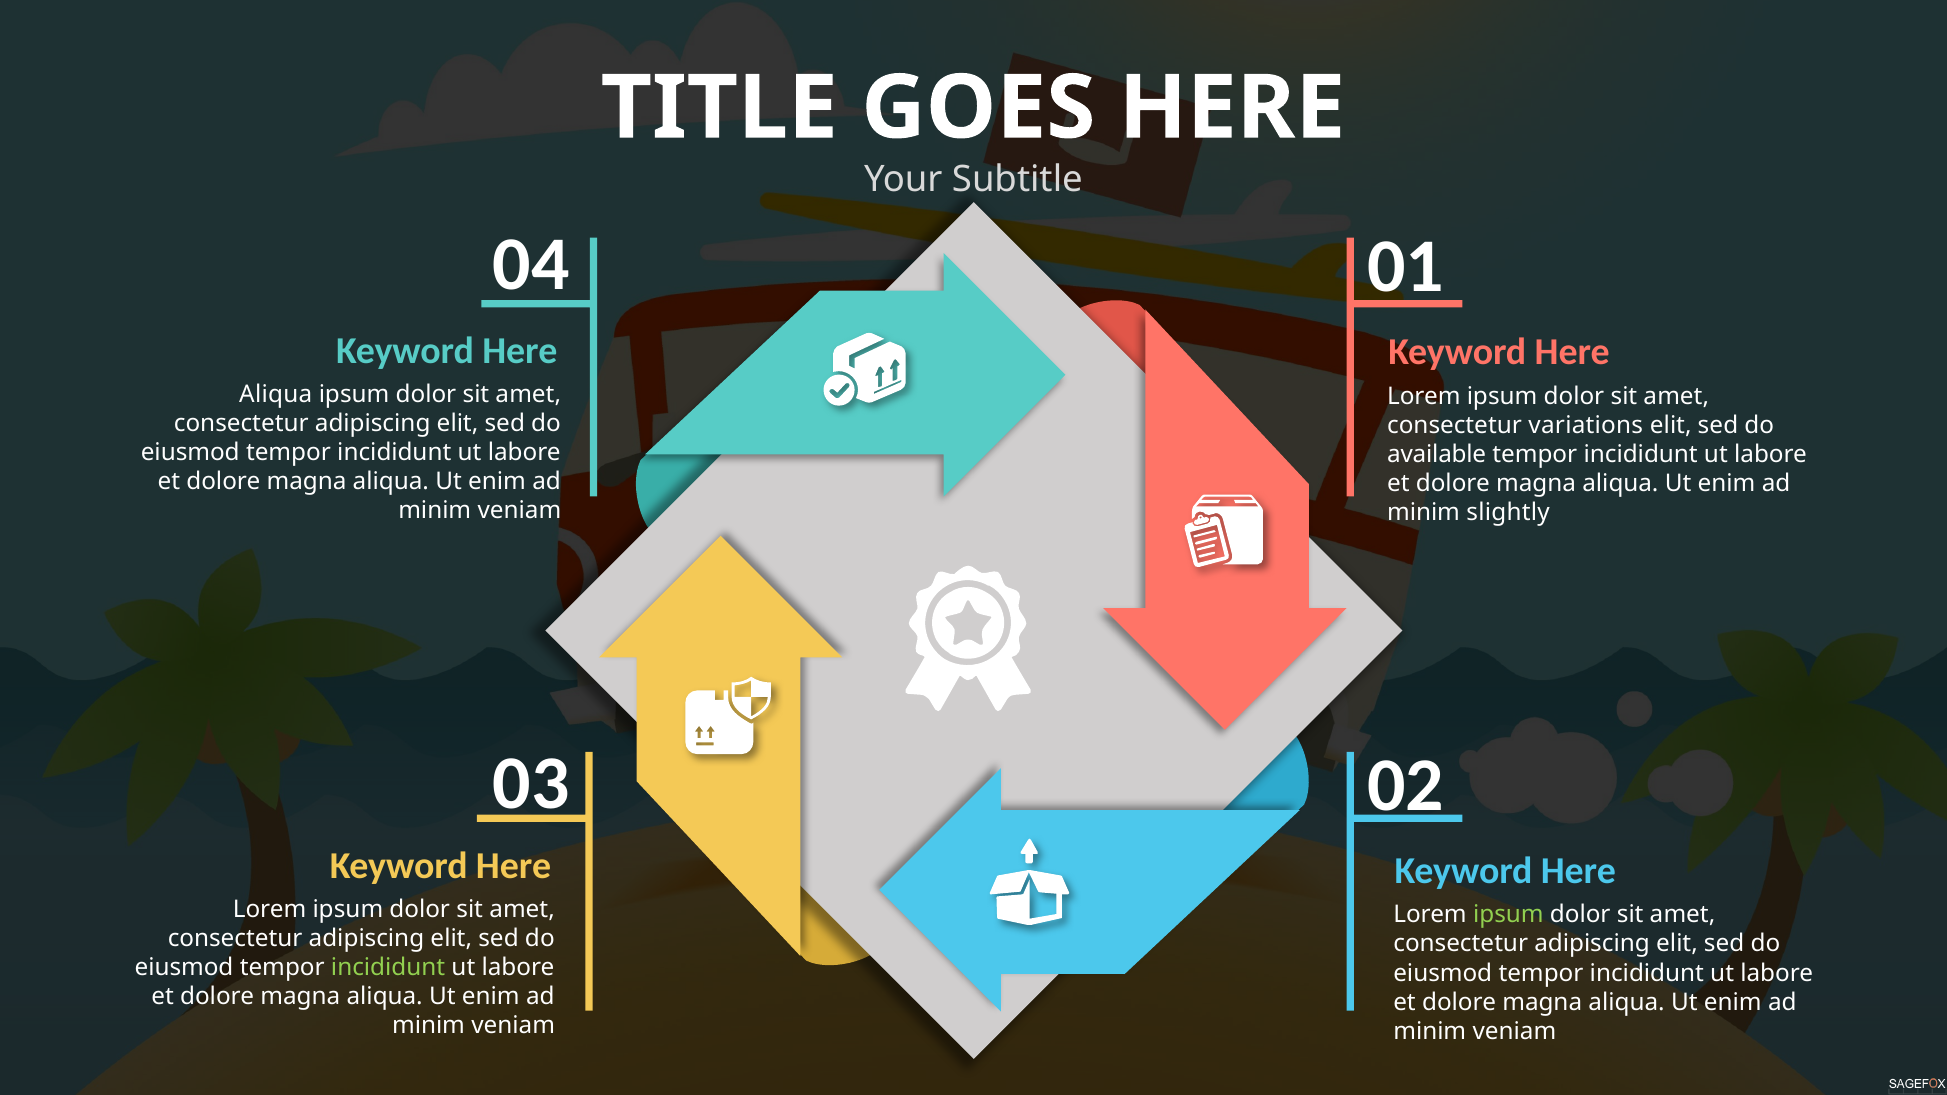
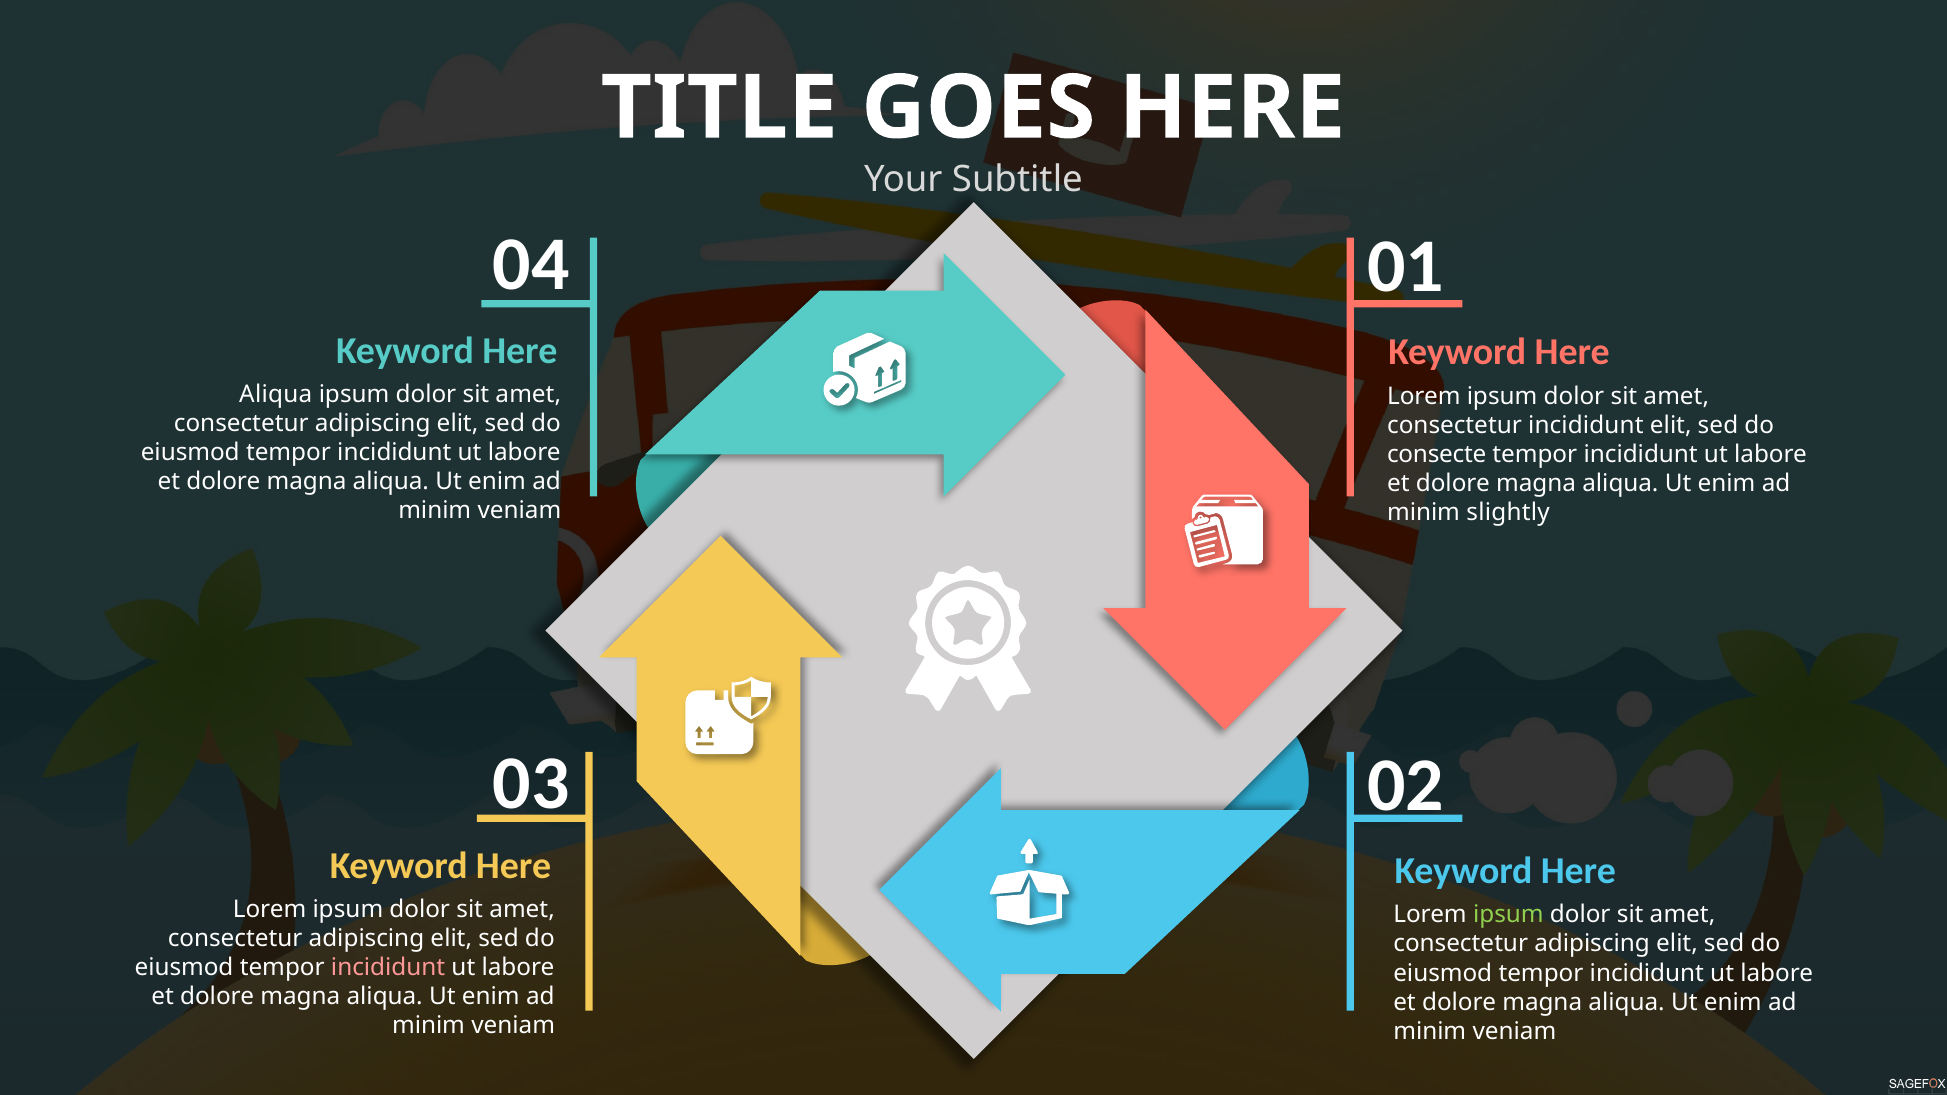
consectetur variations: variations -> incididunt
available: available -> consecte
incididunt at (388, 968) colour: light green -> pink
